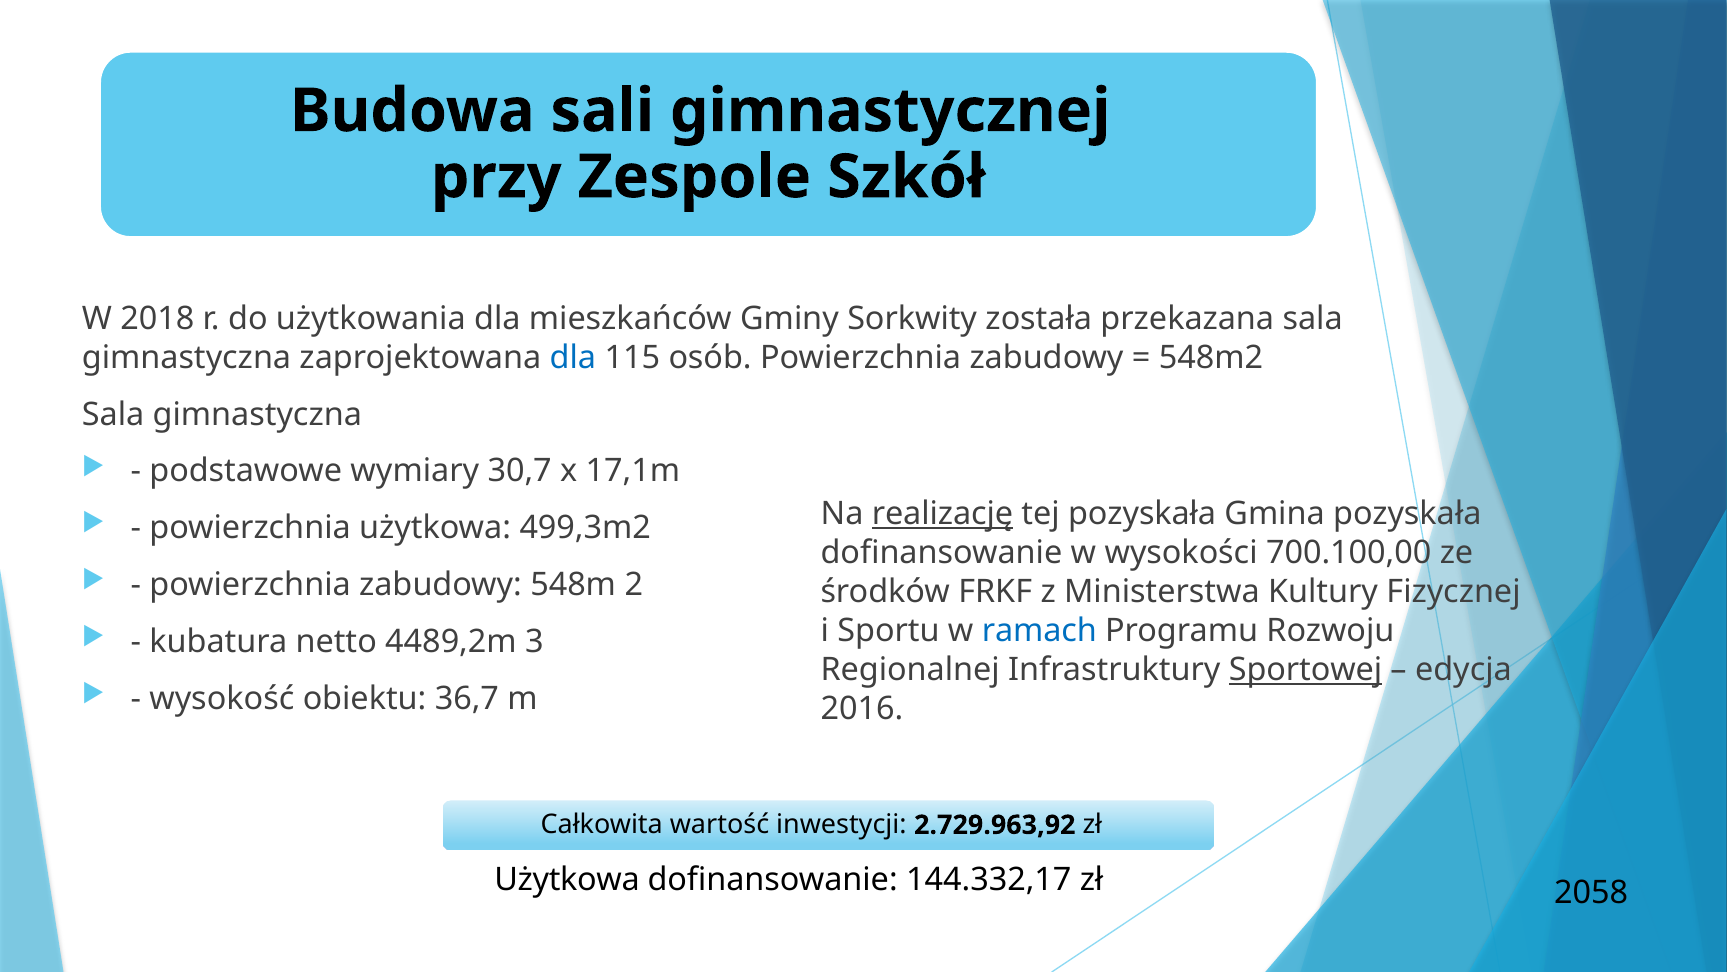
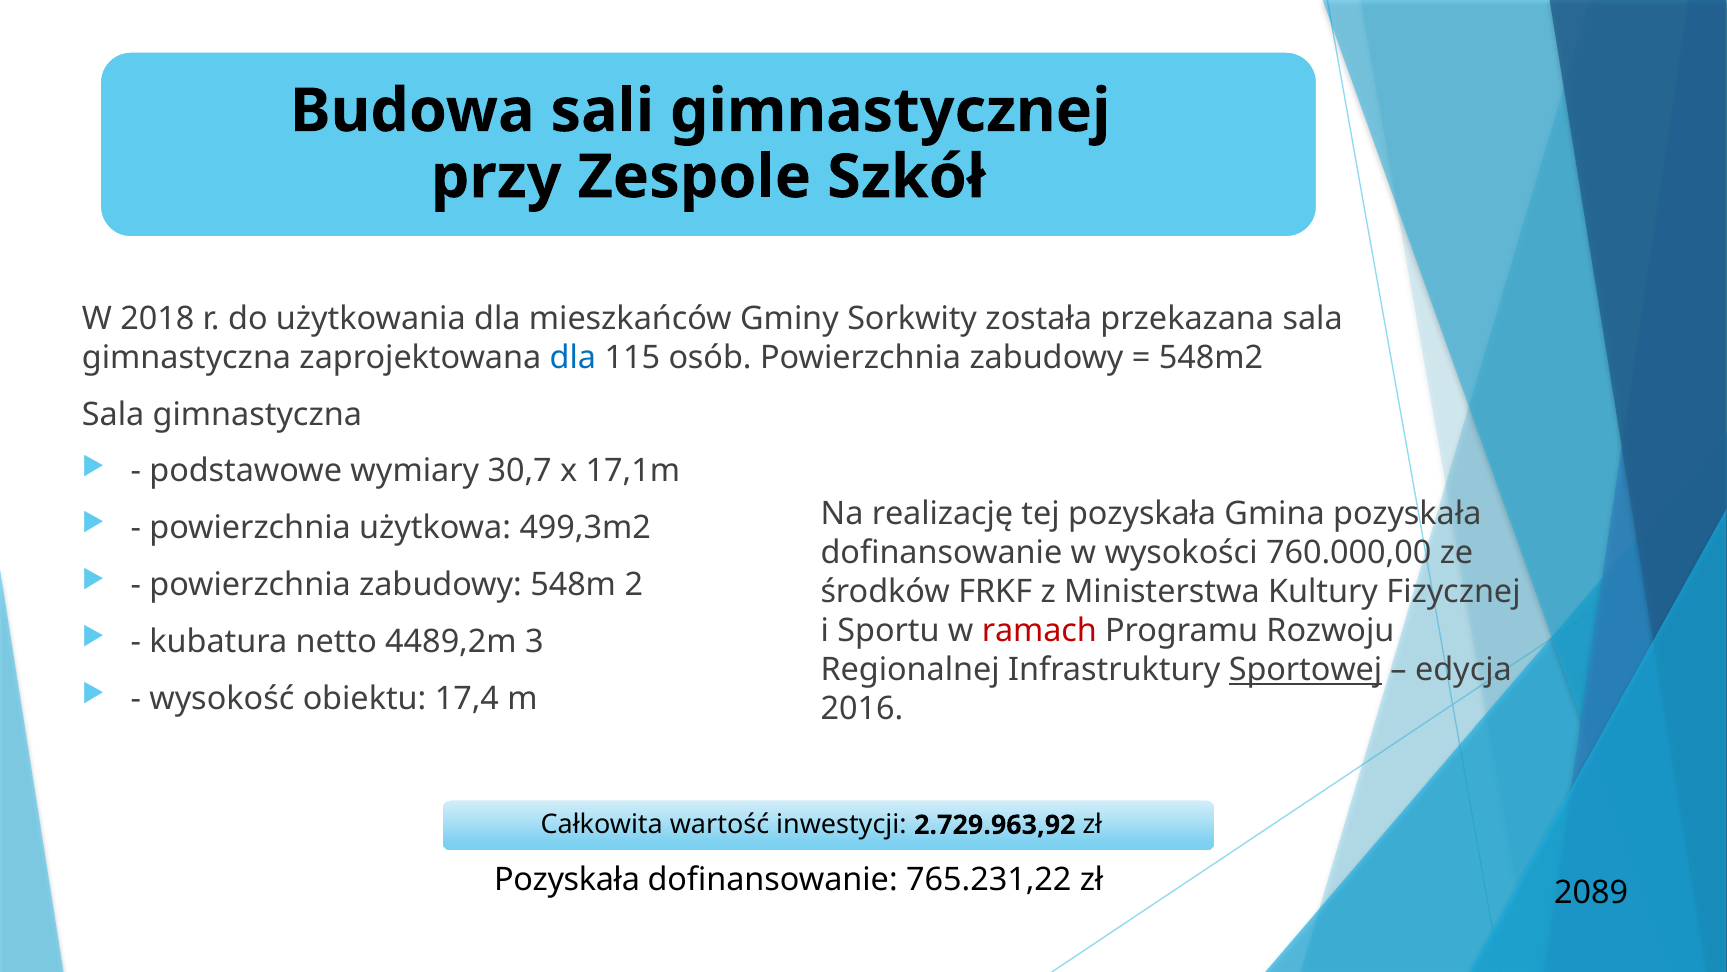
realizację underline: present -> none
700.100,00: 700.100,00 -> 760.000,00
ramach colour: blue -> red
36,7: 36,7 -> 17,4
Użytkowa at (567, 879): Użytkowa -> Pozyskała
144.332,17: 144.332,17 -> 765.231,22
2058: 2058 -> 2089
